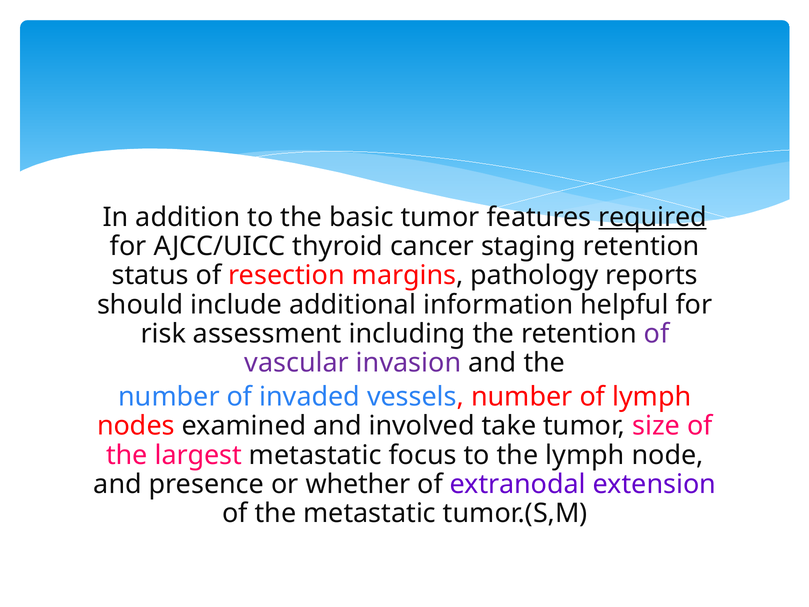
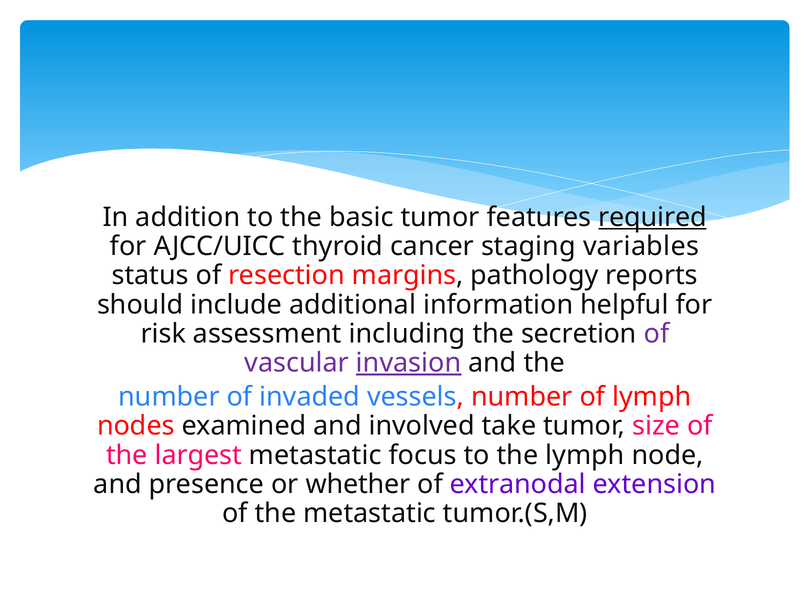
staging retention: retention -> variables
the retention: retention -> secretion
invasion underline: none -> present
